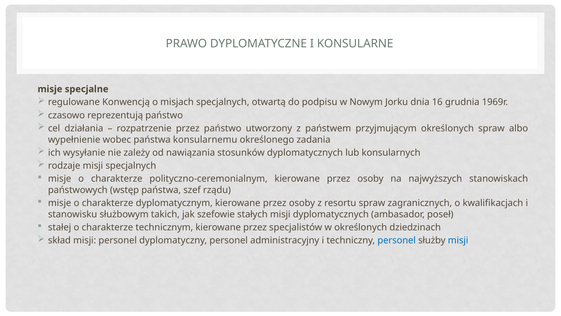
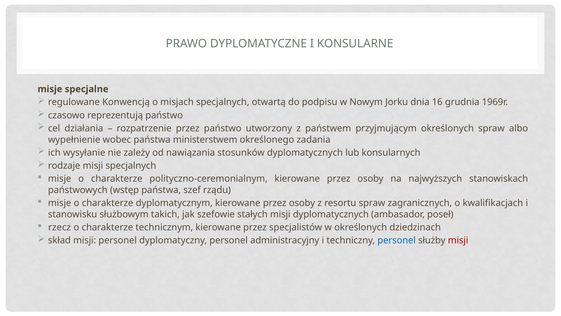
konsularnemu: konsularnemu -> ministerstwem
stałej: stałej -> rzecz
misji at (458, 240) colour: blue -> red
